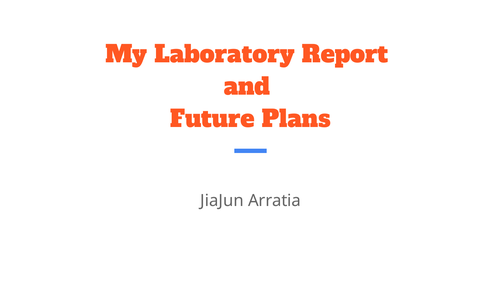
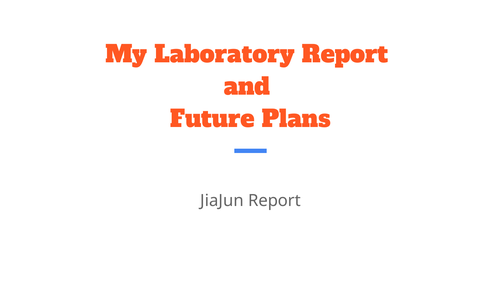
JiaJun Arratia: Arratia -> Report
